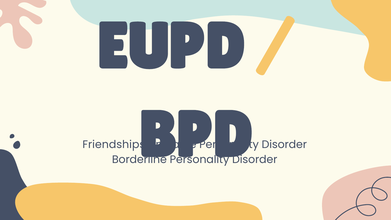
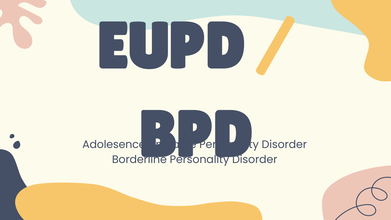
Friendships: Friendships -> Adolesence
